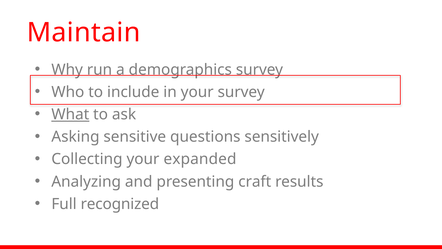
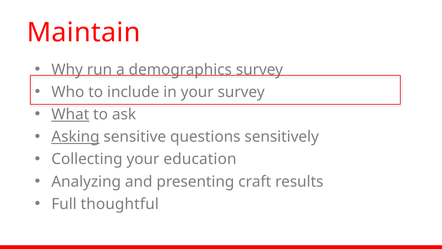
Asking underline: none -> present
expanded: expanded -> education
recognized: recognized -> thoughtful
